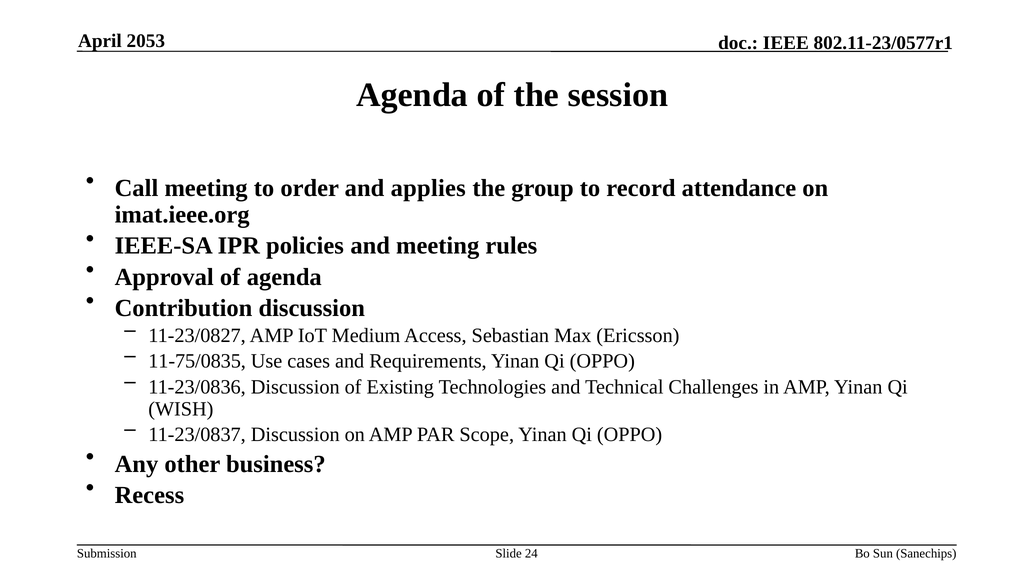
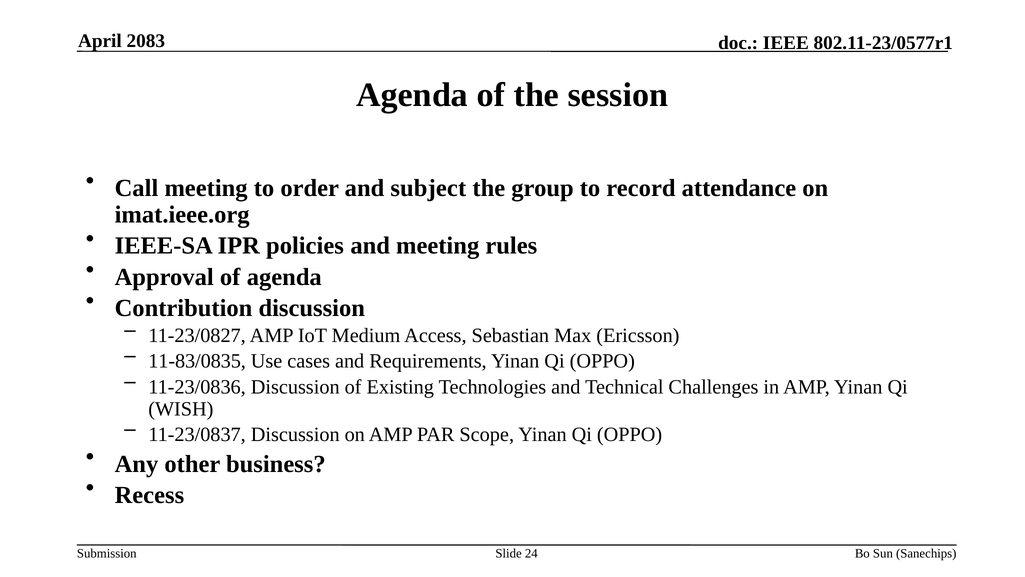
2053: 2053 -> 2083
applies: applies -> subject
11-75/0835: 11-75/0835 -> 11-83/0835
